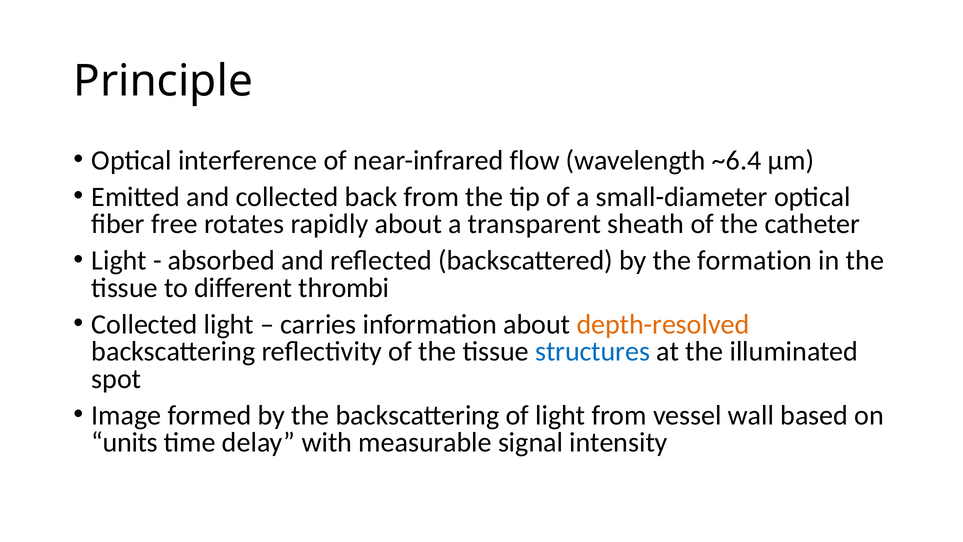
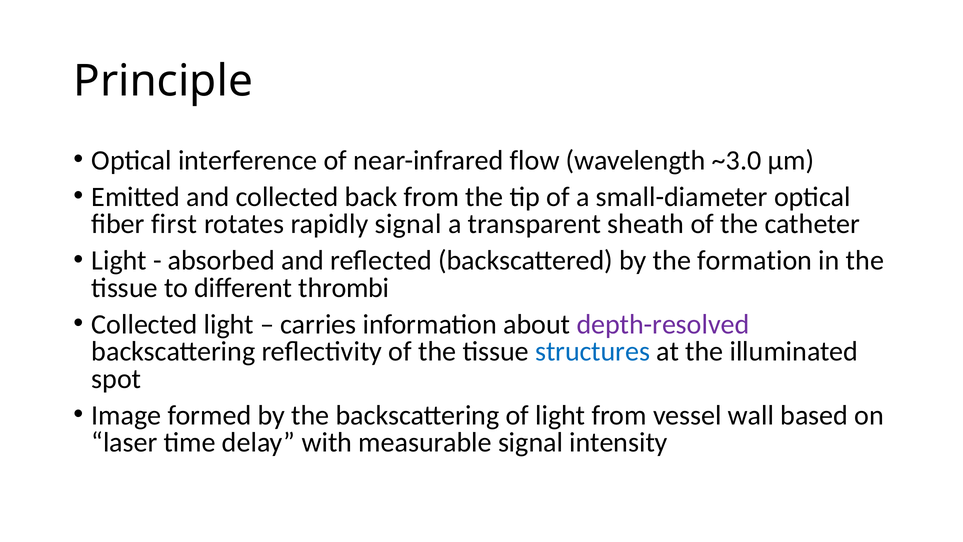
~6.4: ~6.4 -> ~3.0
free: free -> first
rapidly about: about -> signal
depth-resolved colour: orange -> purple
units: units -> laser
